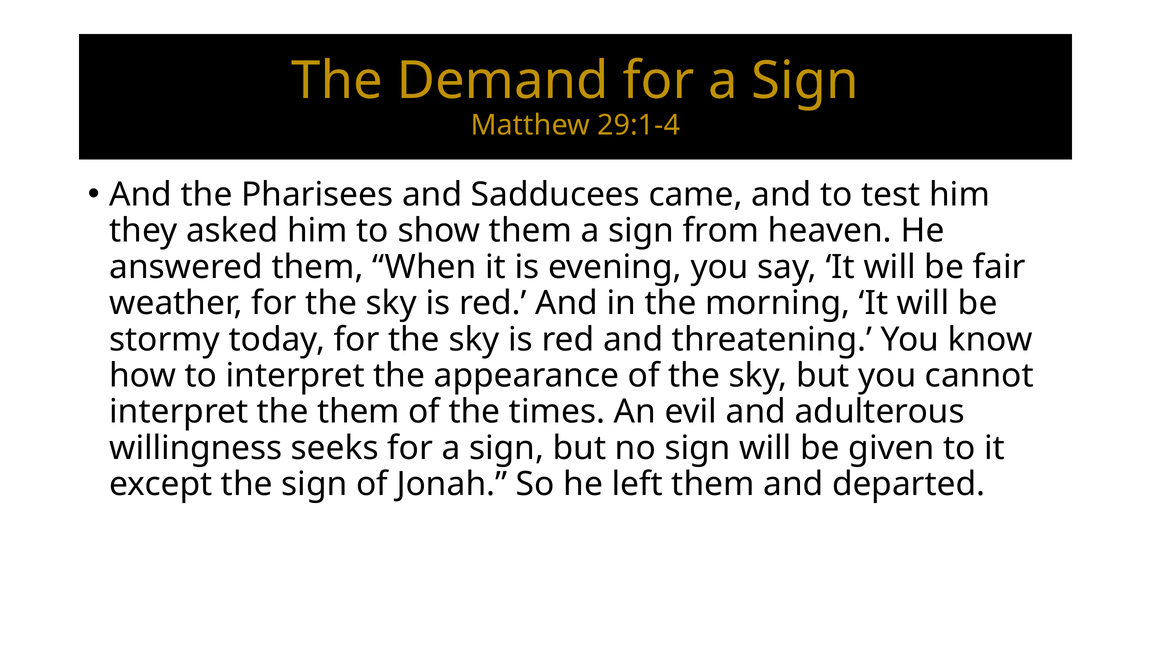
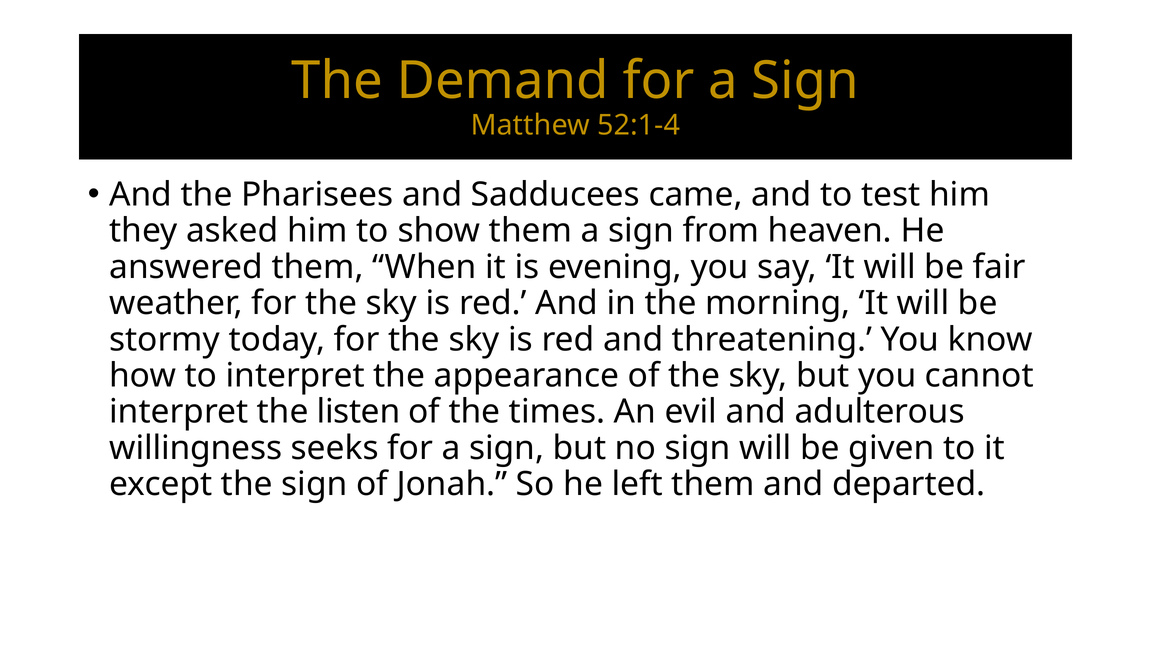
29:1-4: 29:1-4 -> 52:1-4
the them: them -> listen
